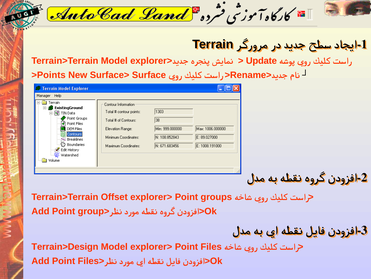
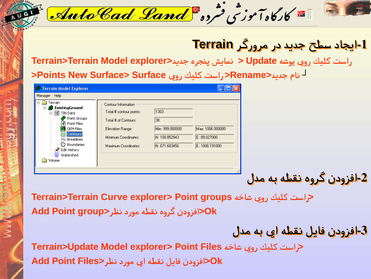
Offset: Offset -> Curve
Terrain>Design: Terrain>Design -> Terrain>Update
